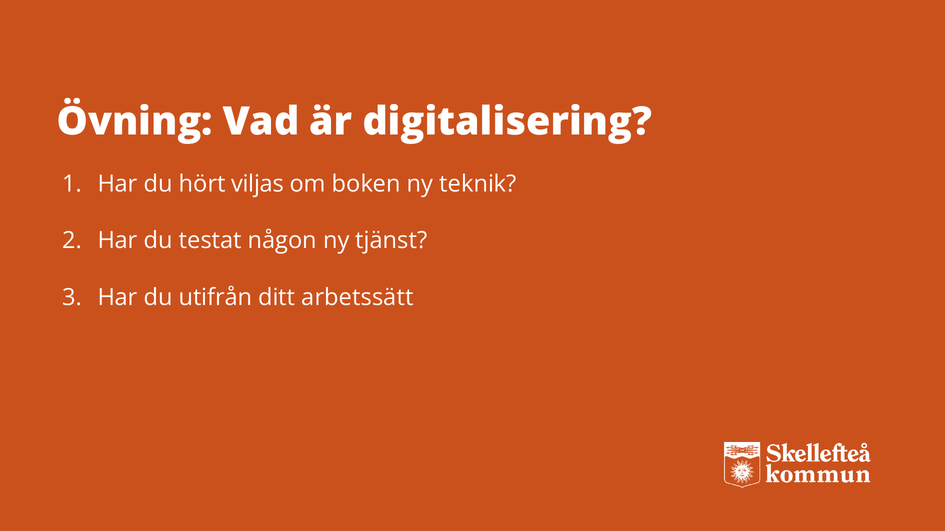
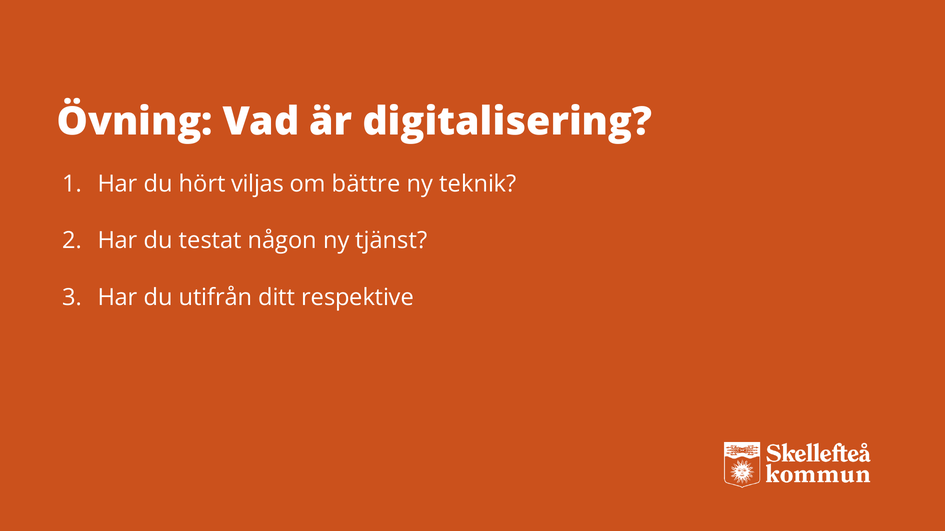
boken: boken -> bättre
arbetssätt: arbetssätt -> respektive
